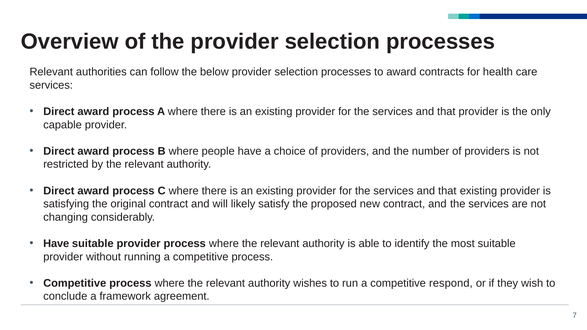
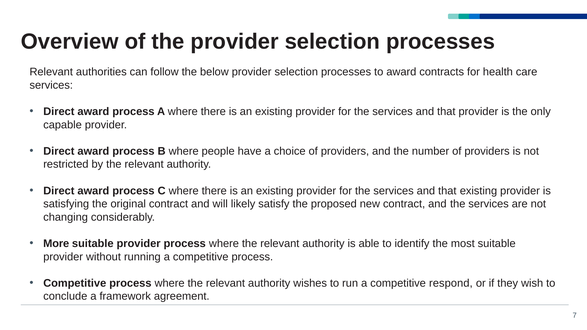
Have at (56, 244): Have -> More
